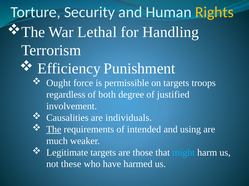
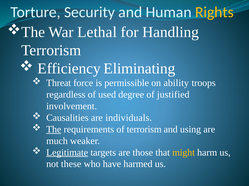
Punishment: Punishment -> Eliminating
Ought: Ought -> Threat
on targets: targets -> ability
both: both -> used
of intended: intended -> terrorism
Legitimate underline: none -> present
might colour: light blue -> yellow
